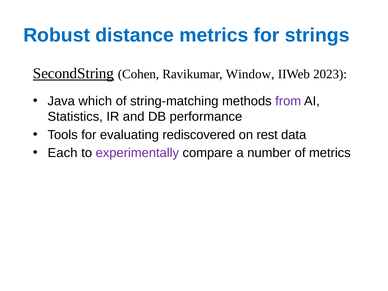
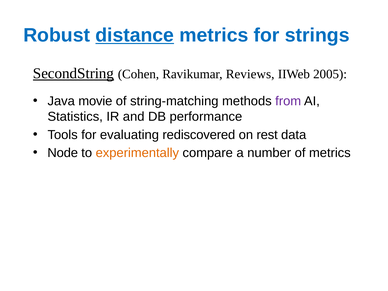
distance underline: none -> present
Window: Window -> Reviews
2023: 2023 -> 2005
which: which -> movie
Each: Each -> Node
experimentally colour: purple -> orange
